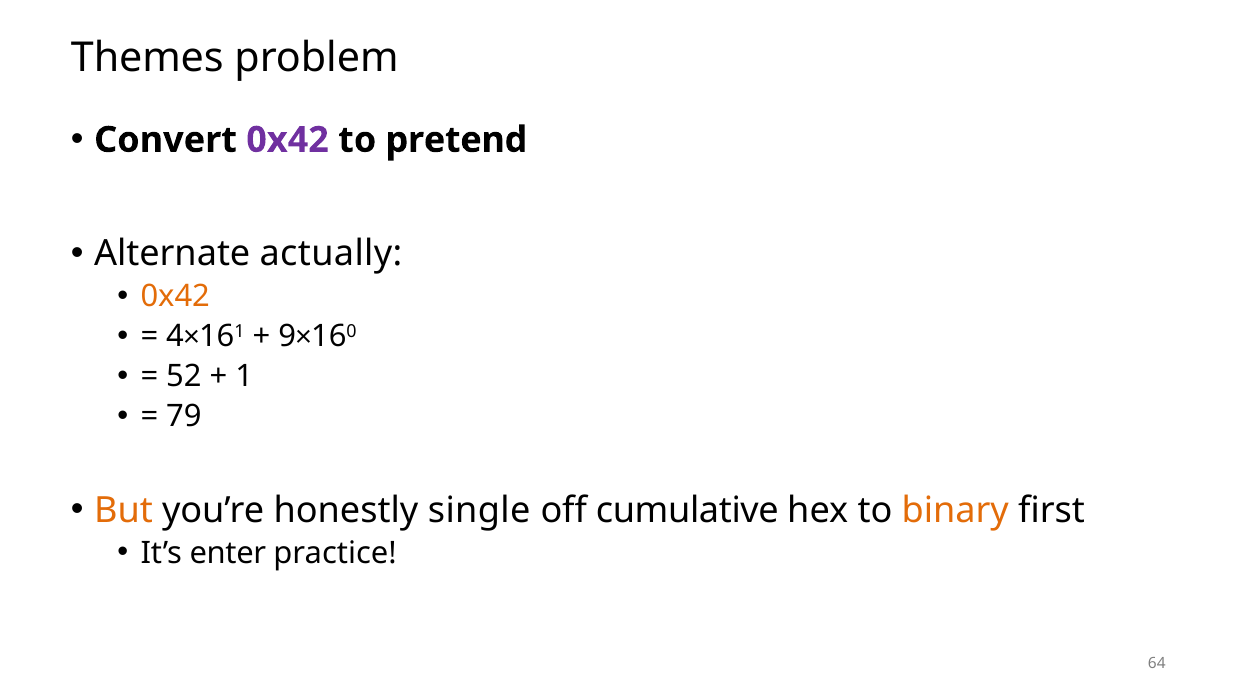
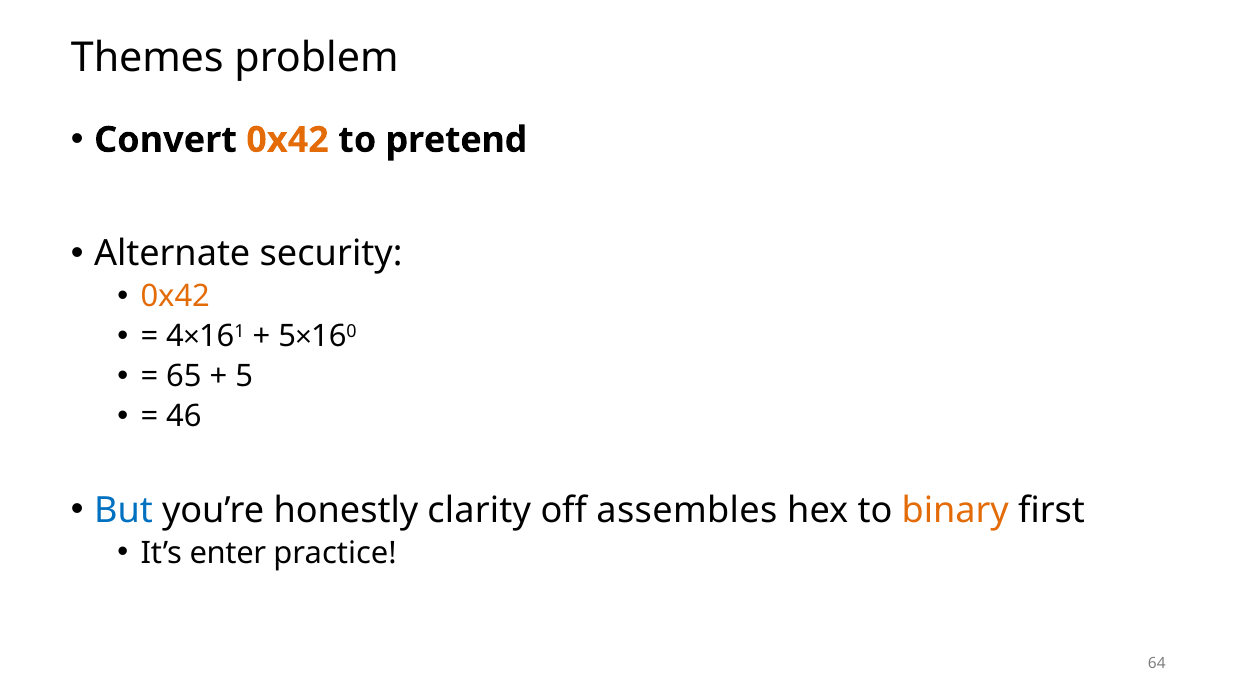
0x42 at (288, 140) colour: purple -> orange
actually: actually -> security
9 at (287, 336): 9 -> 5
52: 52 -> 65
1 at (244, 376): 1 -> 5
79: 79 -> 46
But colour: orange -> blue
single: single -> clarity
cumulative: cumulative -> assembles
